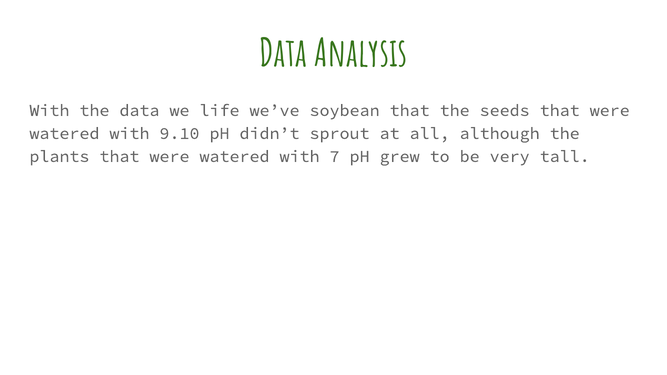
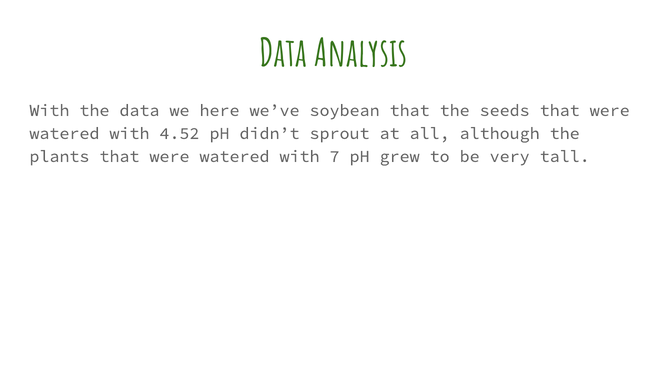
life: life -> here
9.10: 9.10 -> 4.52
